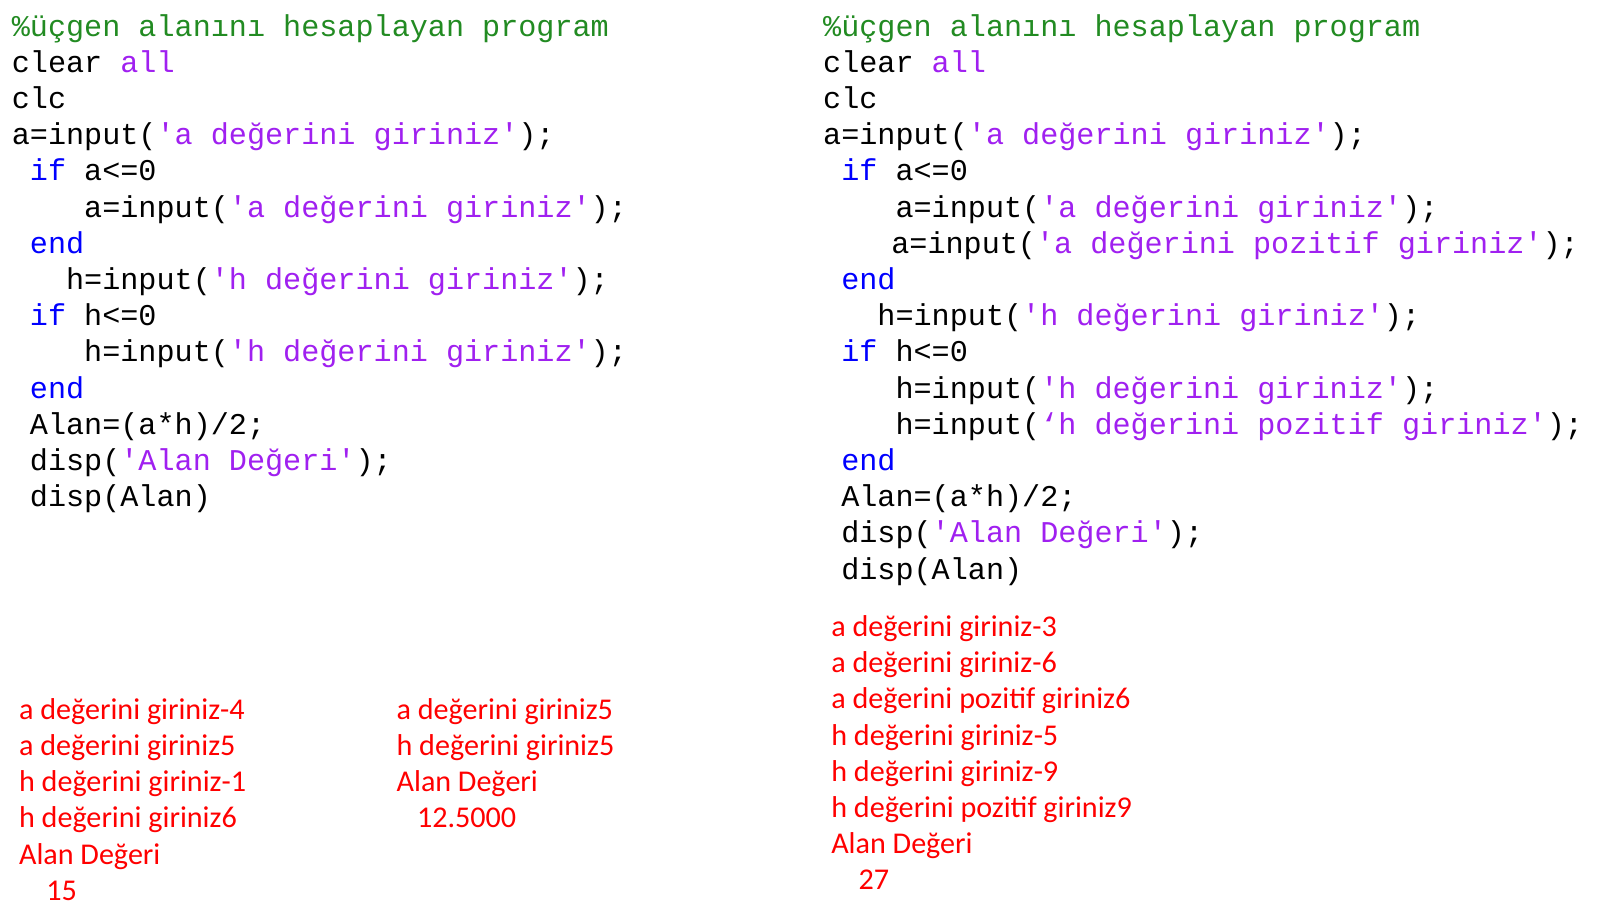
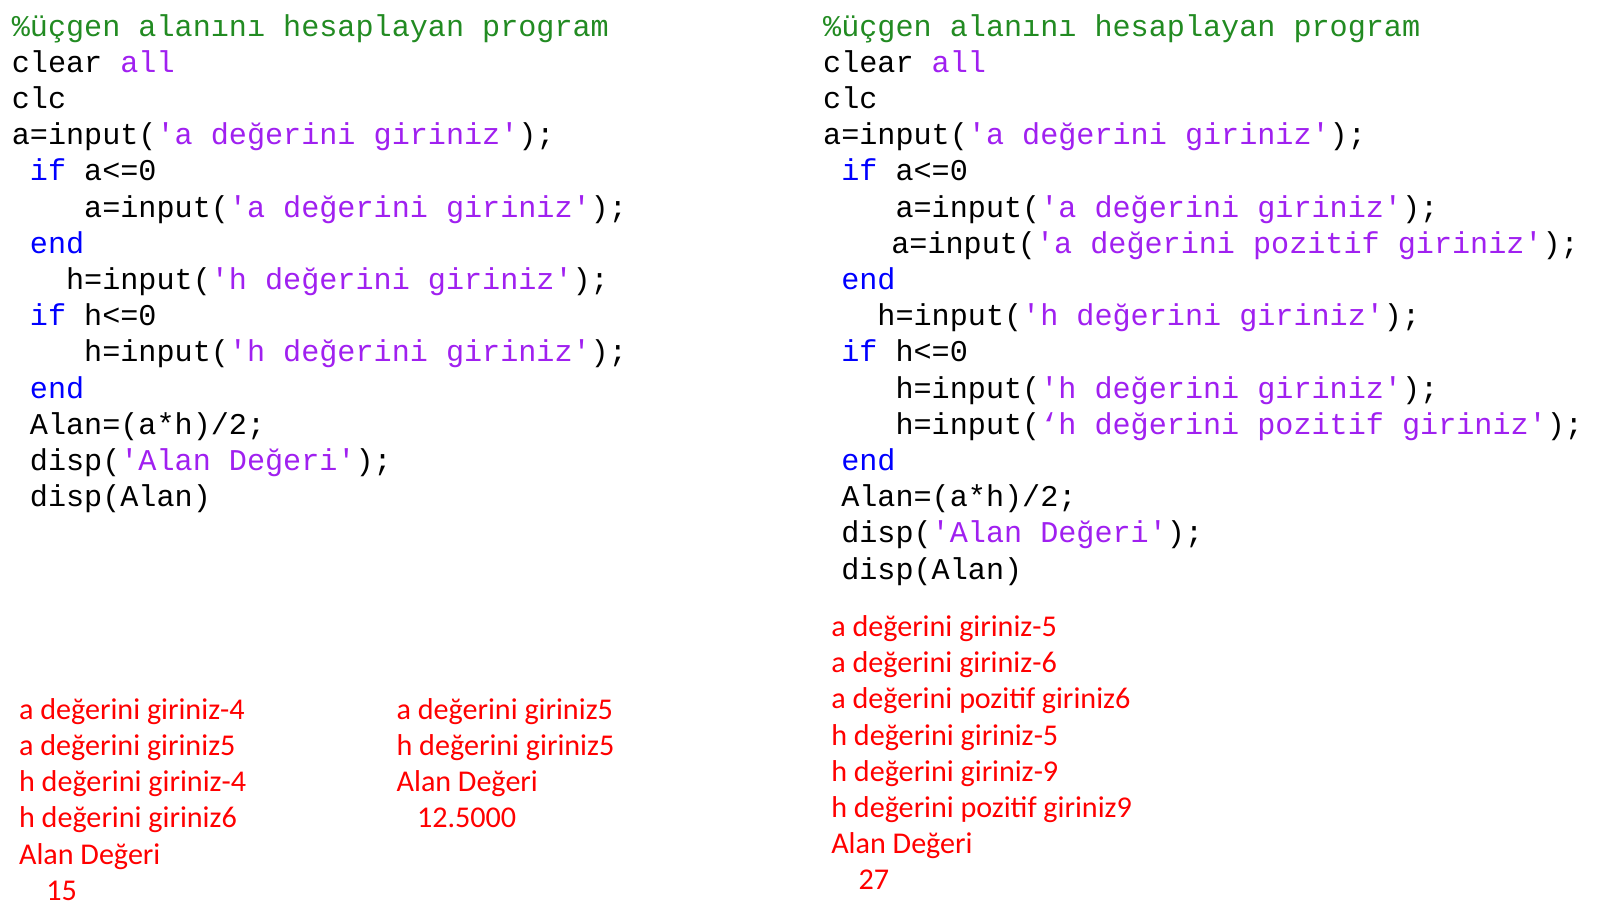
a değerini giriniz-3: giriniz-3 -> giriniz-5
h değerini giriniz-1: giriniz-1 -> giriniz-4
